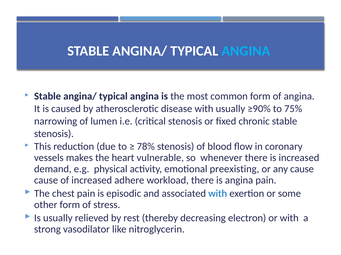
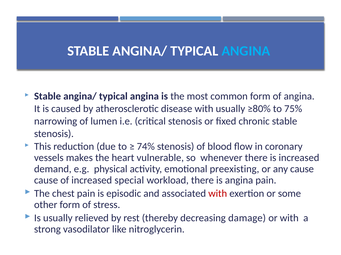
≥90%: ≥90% -> ≥80%
78%: 78% -> 74%
adhere: adhere -> special
with at (218, 194) colour: blue -> red
electron: electron -> damage
